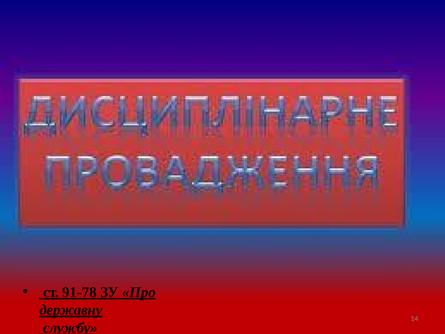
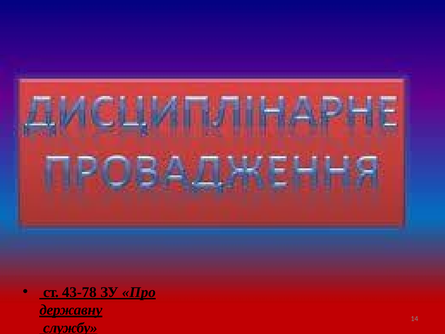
91-78: 91-78 -> 43-78
